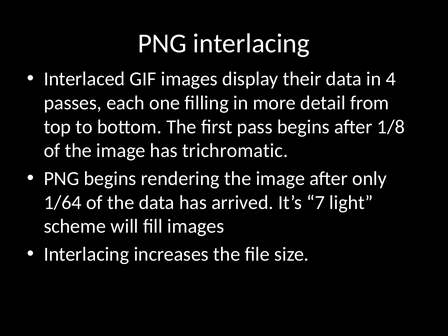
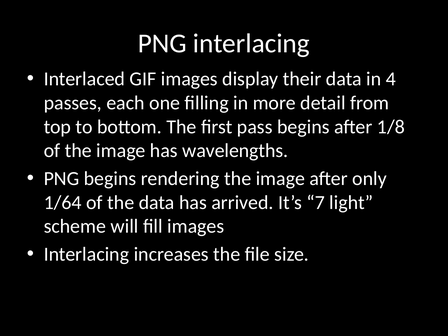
trichromatic: trichromatic -> wavelengths
